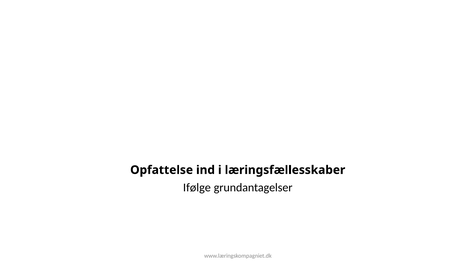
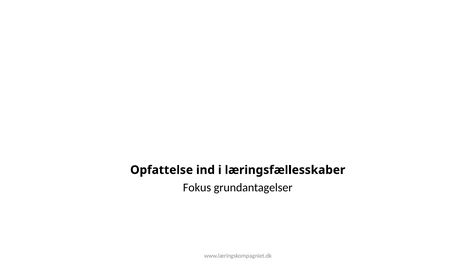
Ifølge: Ifølge -> Fokus
